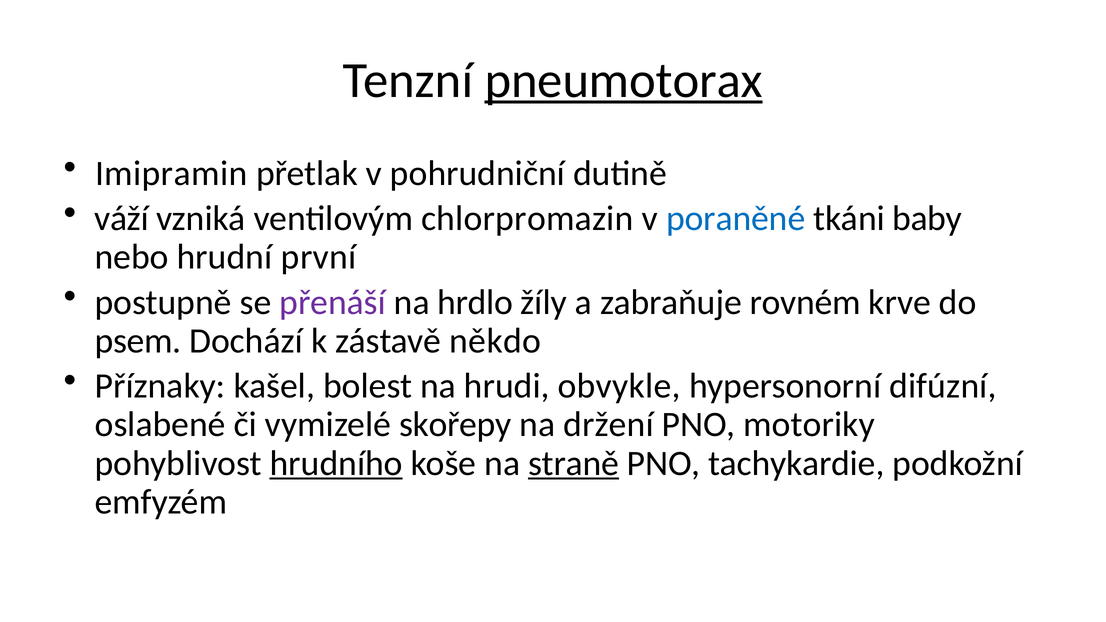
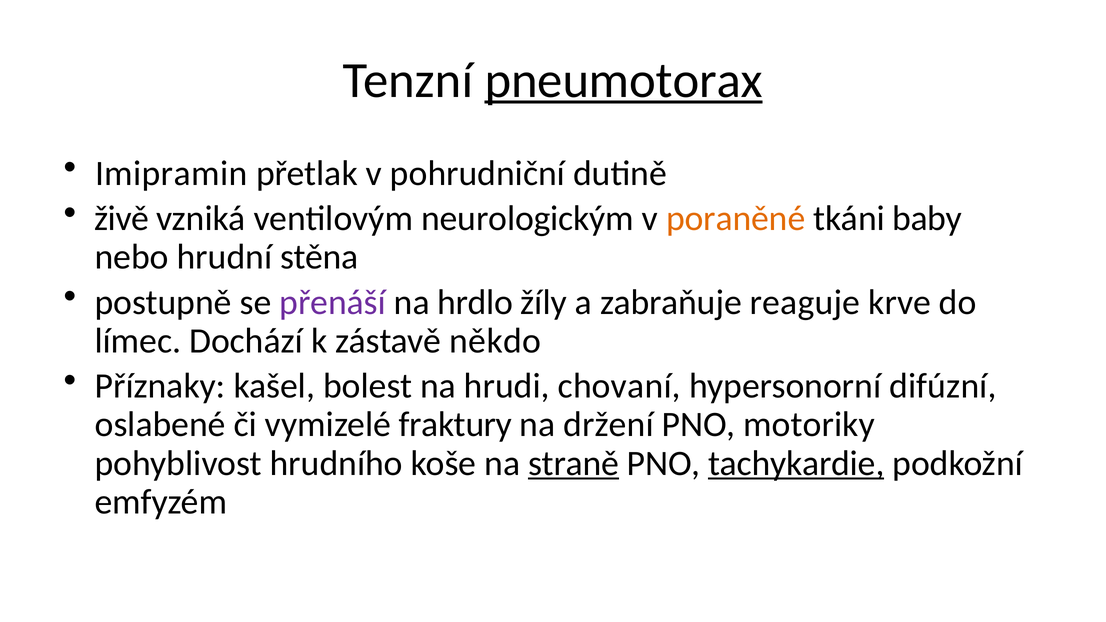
váží: váží -> živě
chlorpromazin: chlorpromazin -> neurologickým
poraněné colour: blue -> orange
první: první -> stěna
rovném: rovném -> reaguje
psem: psem -> límec
obvykle: obvykle -> chovaní
skořepy: skořepy -> fraktury
hrudního underline: present -> none
tachykardie underline: none -> present
